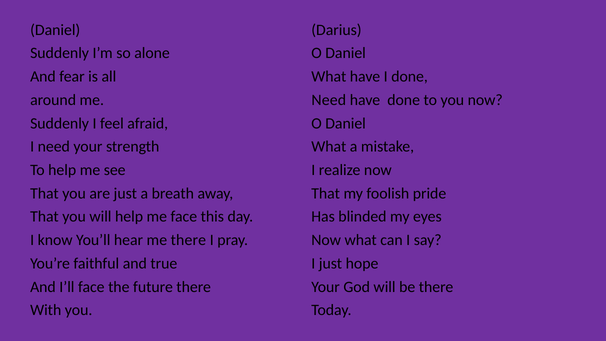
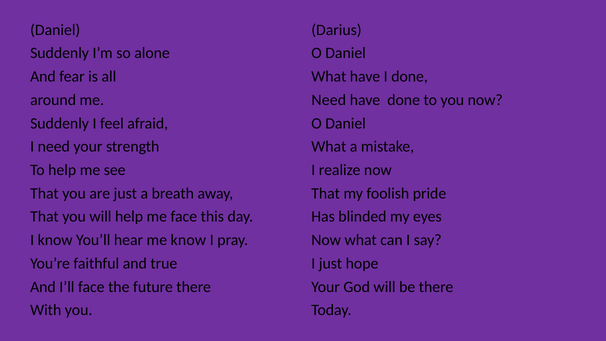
me there: there -> know
